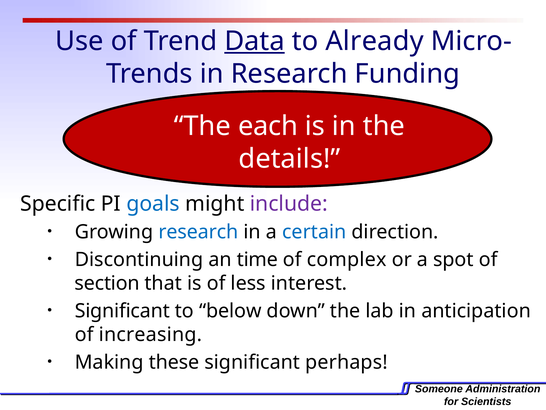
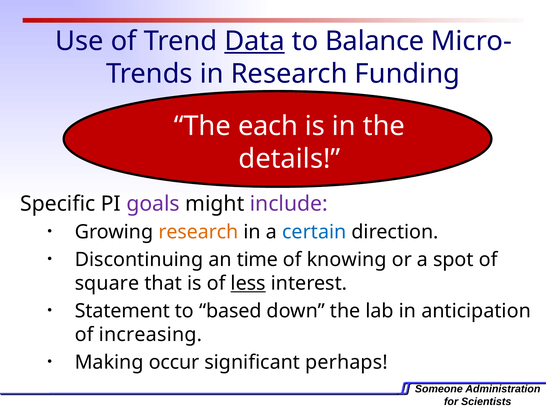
Already: Already -> Balance
goals colour: blue -> purple
research at (198, 232) colour: blue -> orange
complex: complex -> knowing
section: section -> square
less underline: none -> present
Significant at (122, 311): Significant -> Statement
below: below -> based
these: these -> occur
